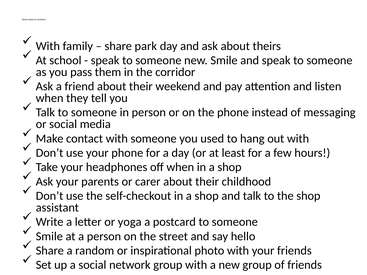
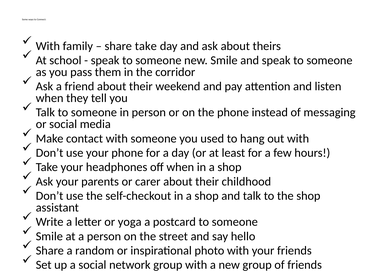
share park: park -> take
